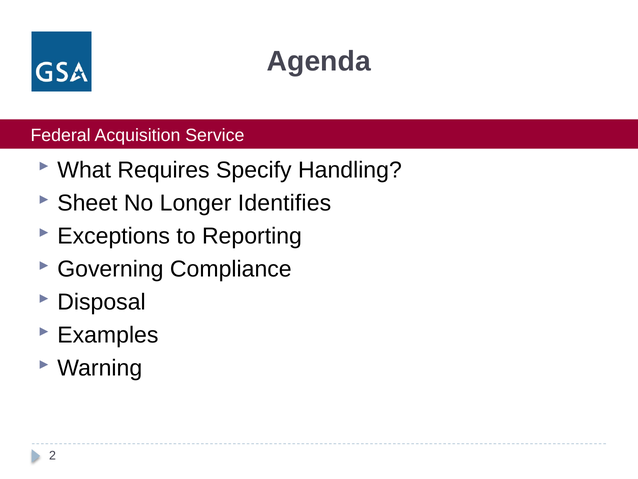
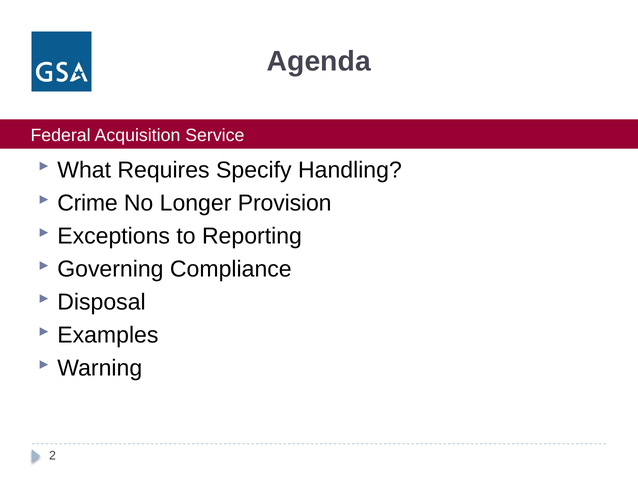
Sheet: Sheet -> Crime
Identifies: Identifies -> Provision
